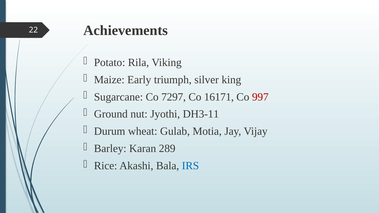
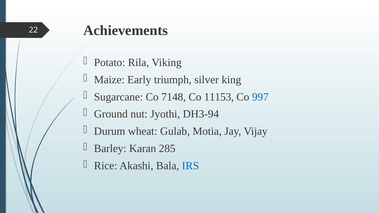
7297: 7297 -> 7148
16171: 16171 -> 11153
997 colour: red -> blue
DH3-11: DH3-11 -> DH3-94
289: 289 -> 285
